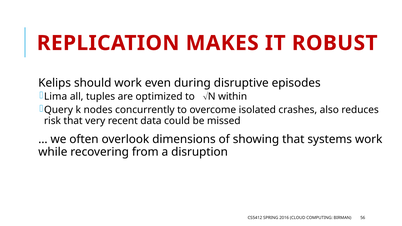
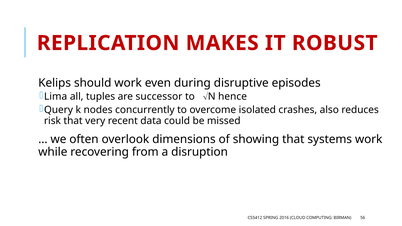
optimized: optimized -> successor
within: within -> hence
